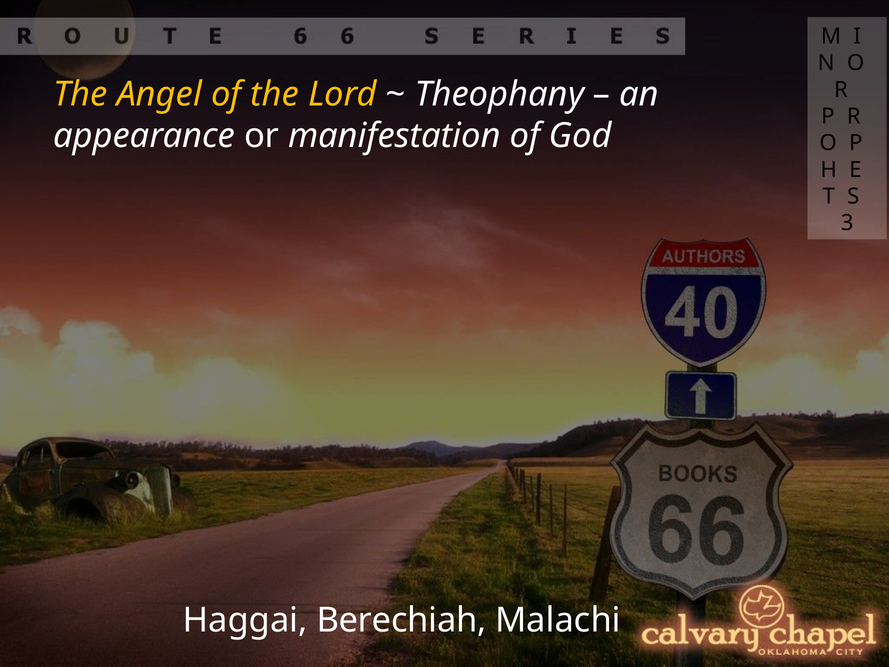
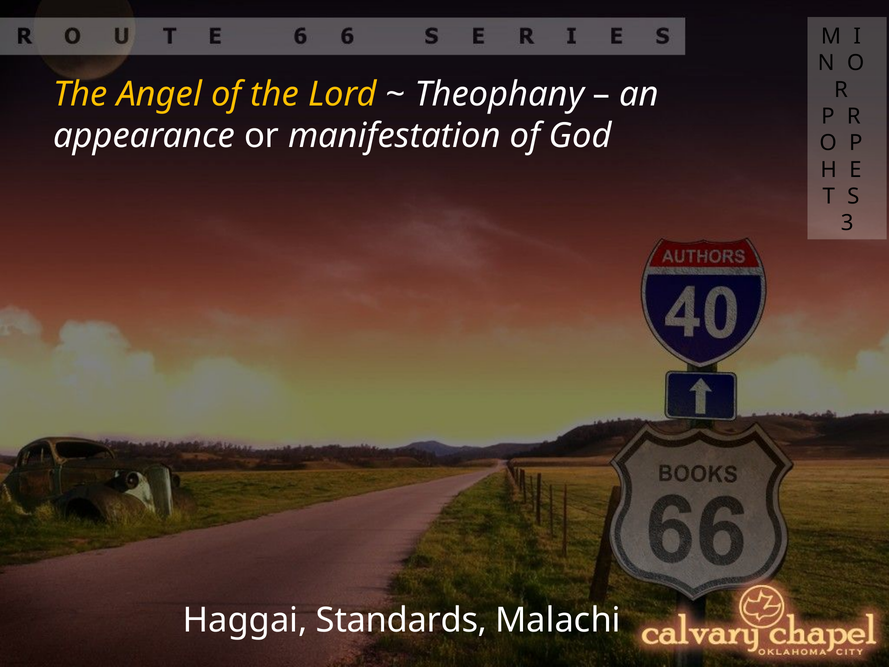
Berechiah: Berechiah -> Standards
